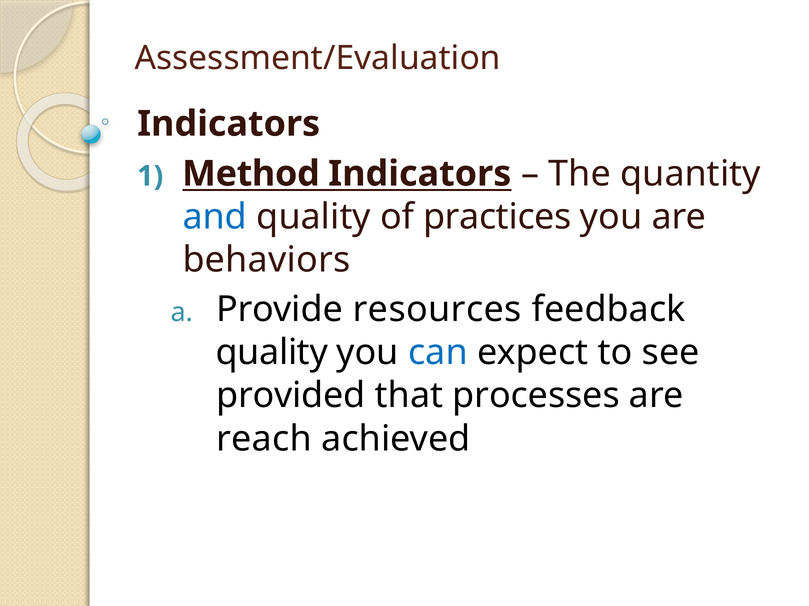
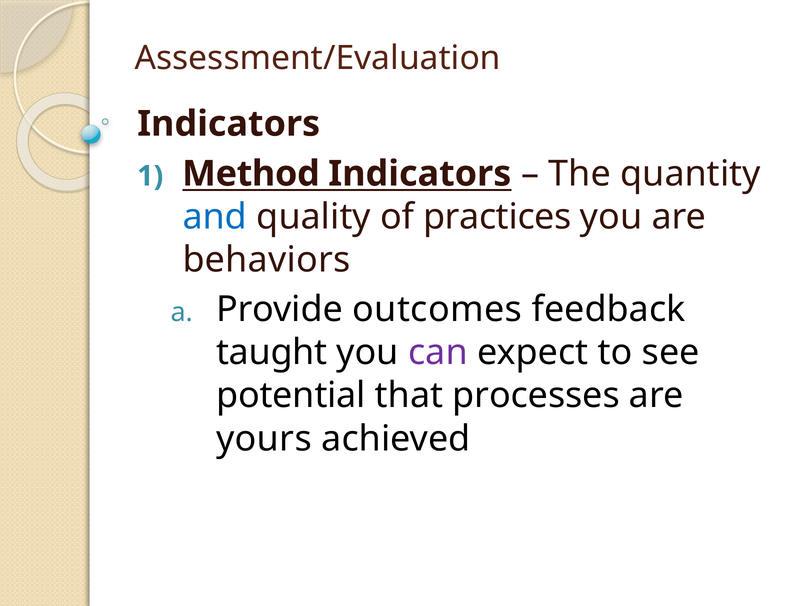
resources: resources -> outcomes
quality at (272, 353): quality -> taught
can colour: blue -> purple
provided: provided -> potential
reach: reach -> yours
